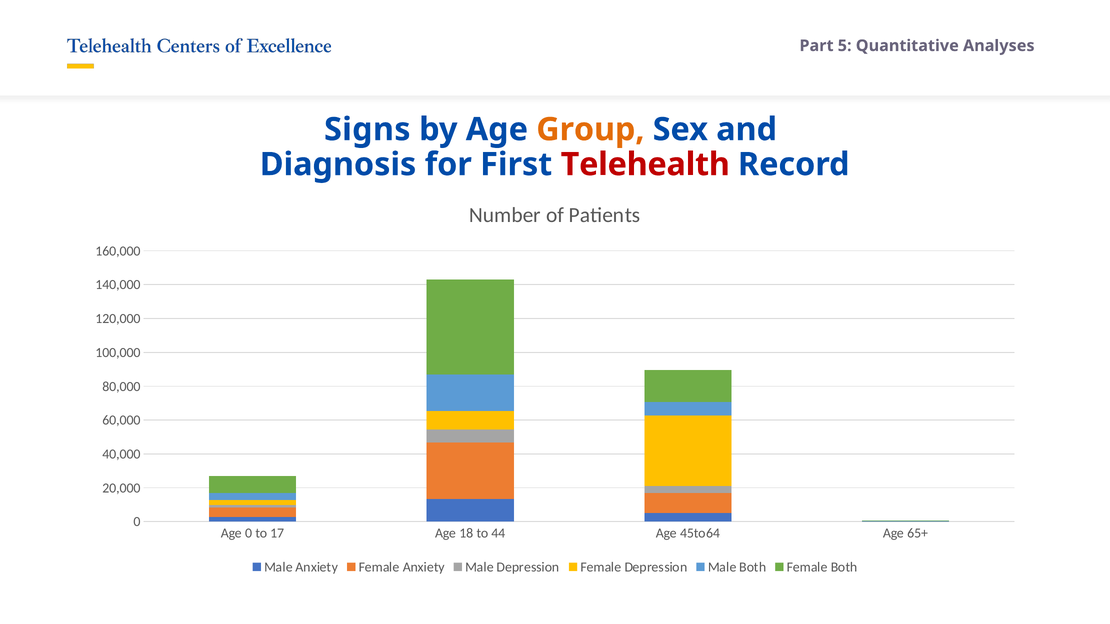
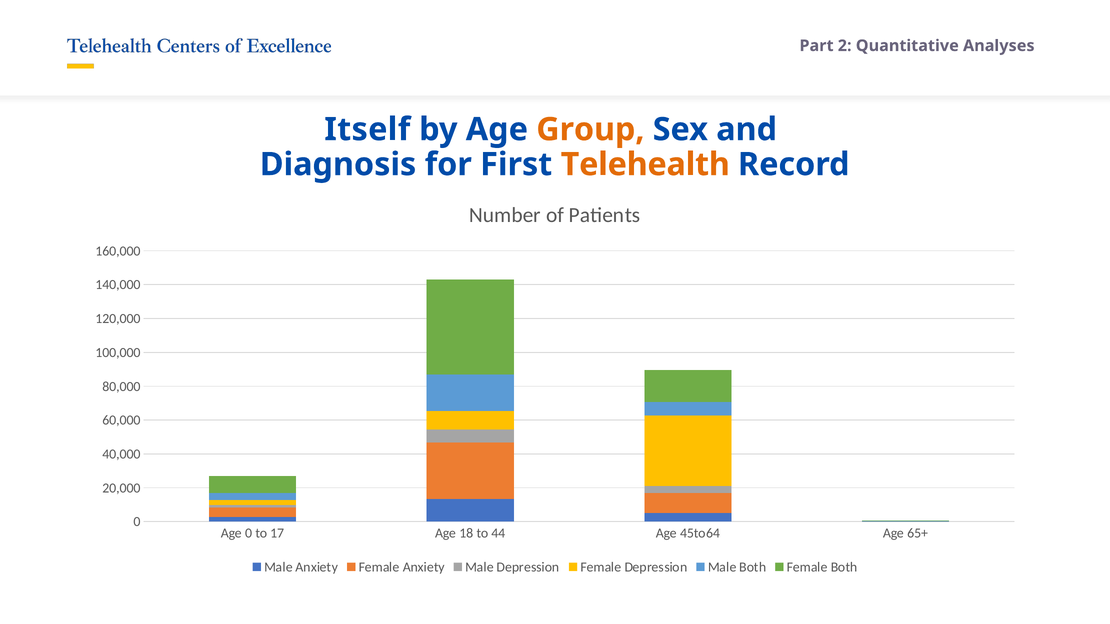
5: 5 -> 2
Signs: Signs -> Itself
Telehealth colour: red -> orange
